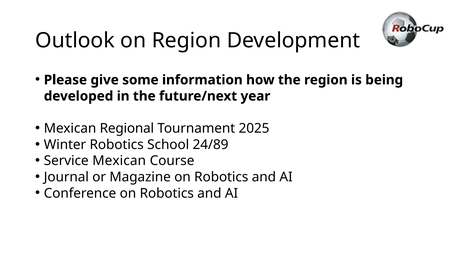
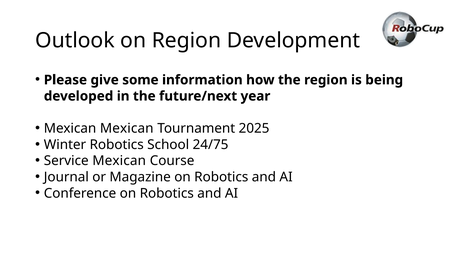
Mexican Regional: Regional -> Mexican
24/89: 24/89 -> 24/75
